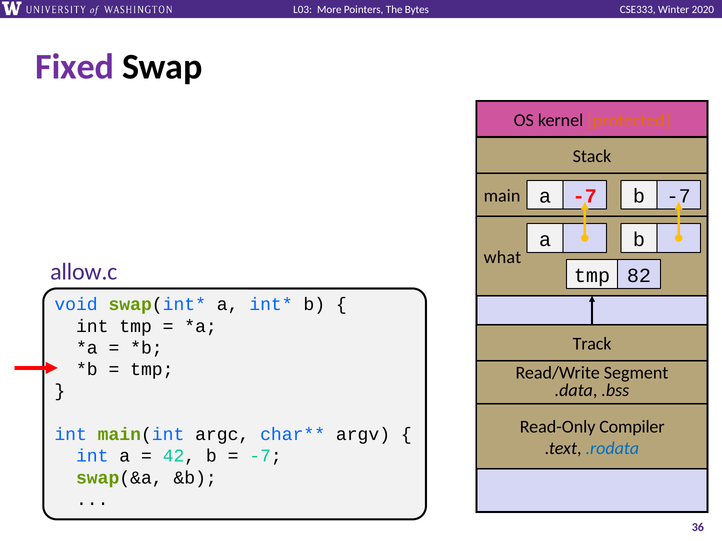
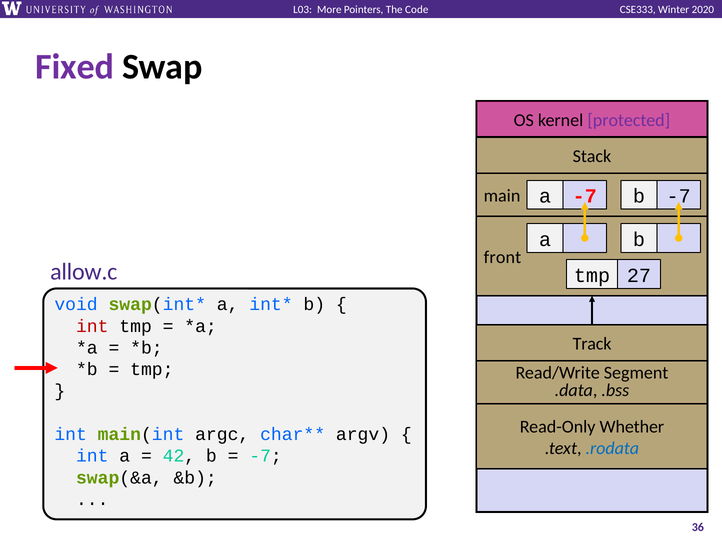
Bytes: Bytes -> Code
protected colour: orange -> purple
what: what -> front
82: 82 -> 27
int at (92, 326) colour: black -> red
Compiler: Compiler -> Whether
